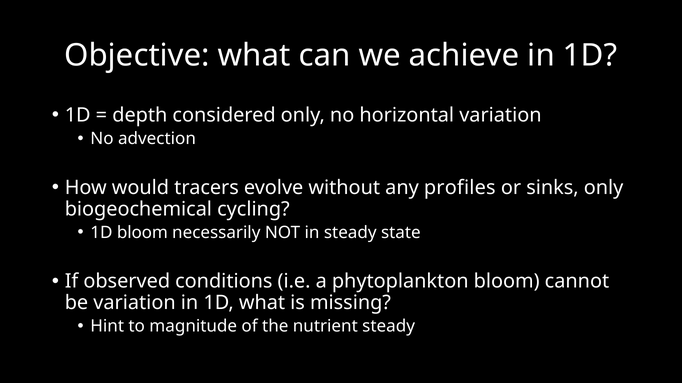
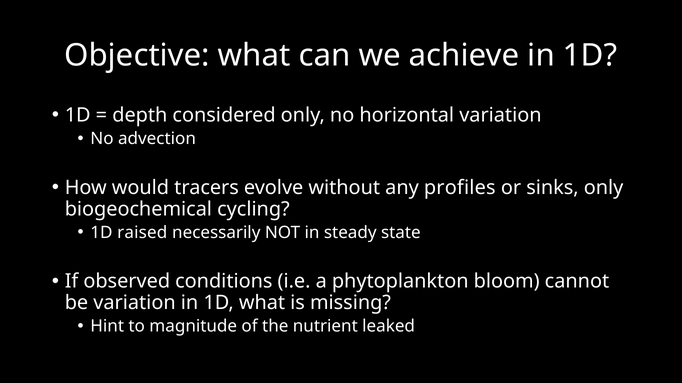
1D bloom: bloom -> raised
nutrient steady: steady -> leaked
